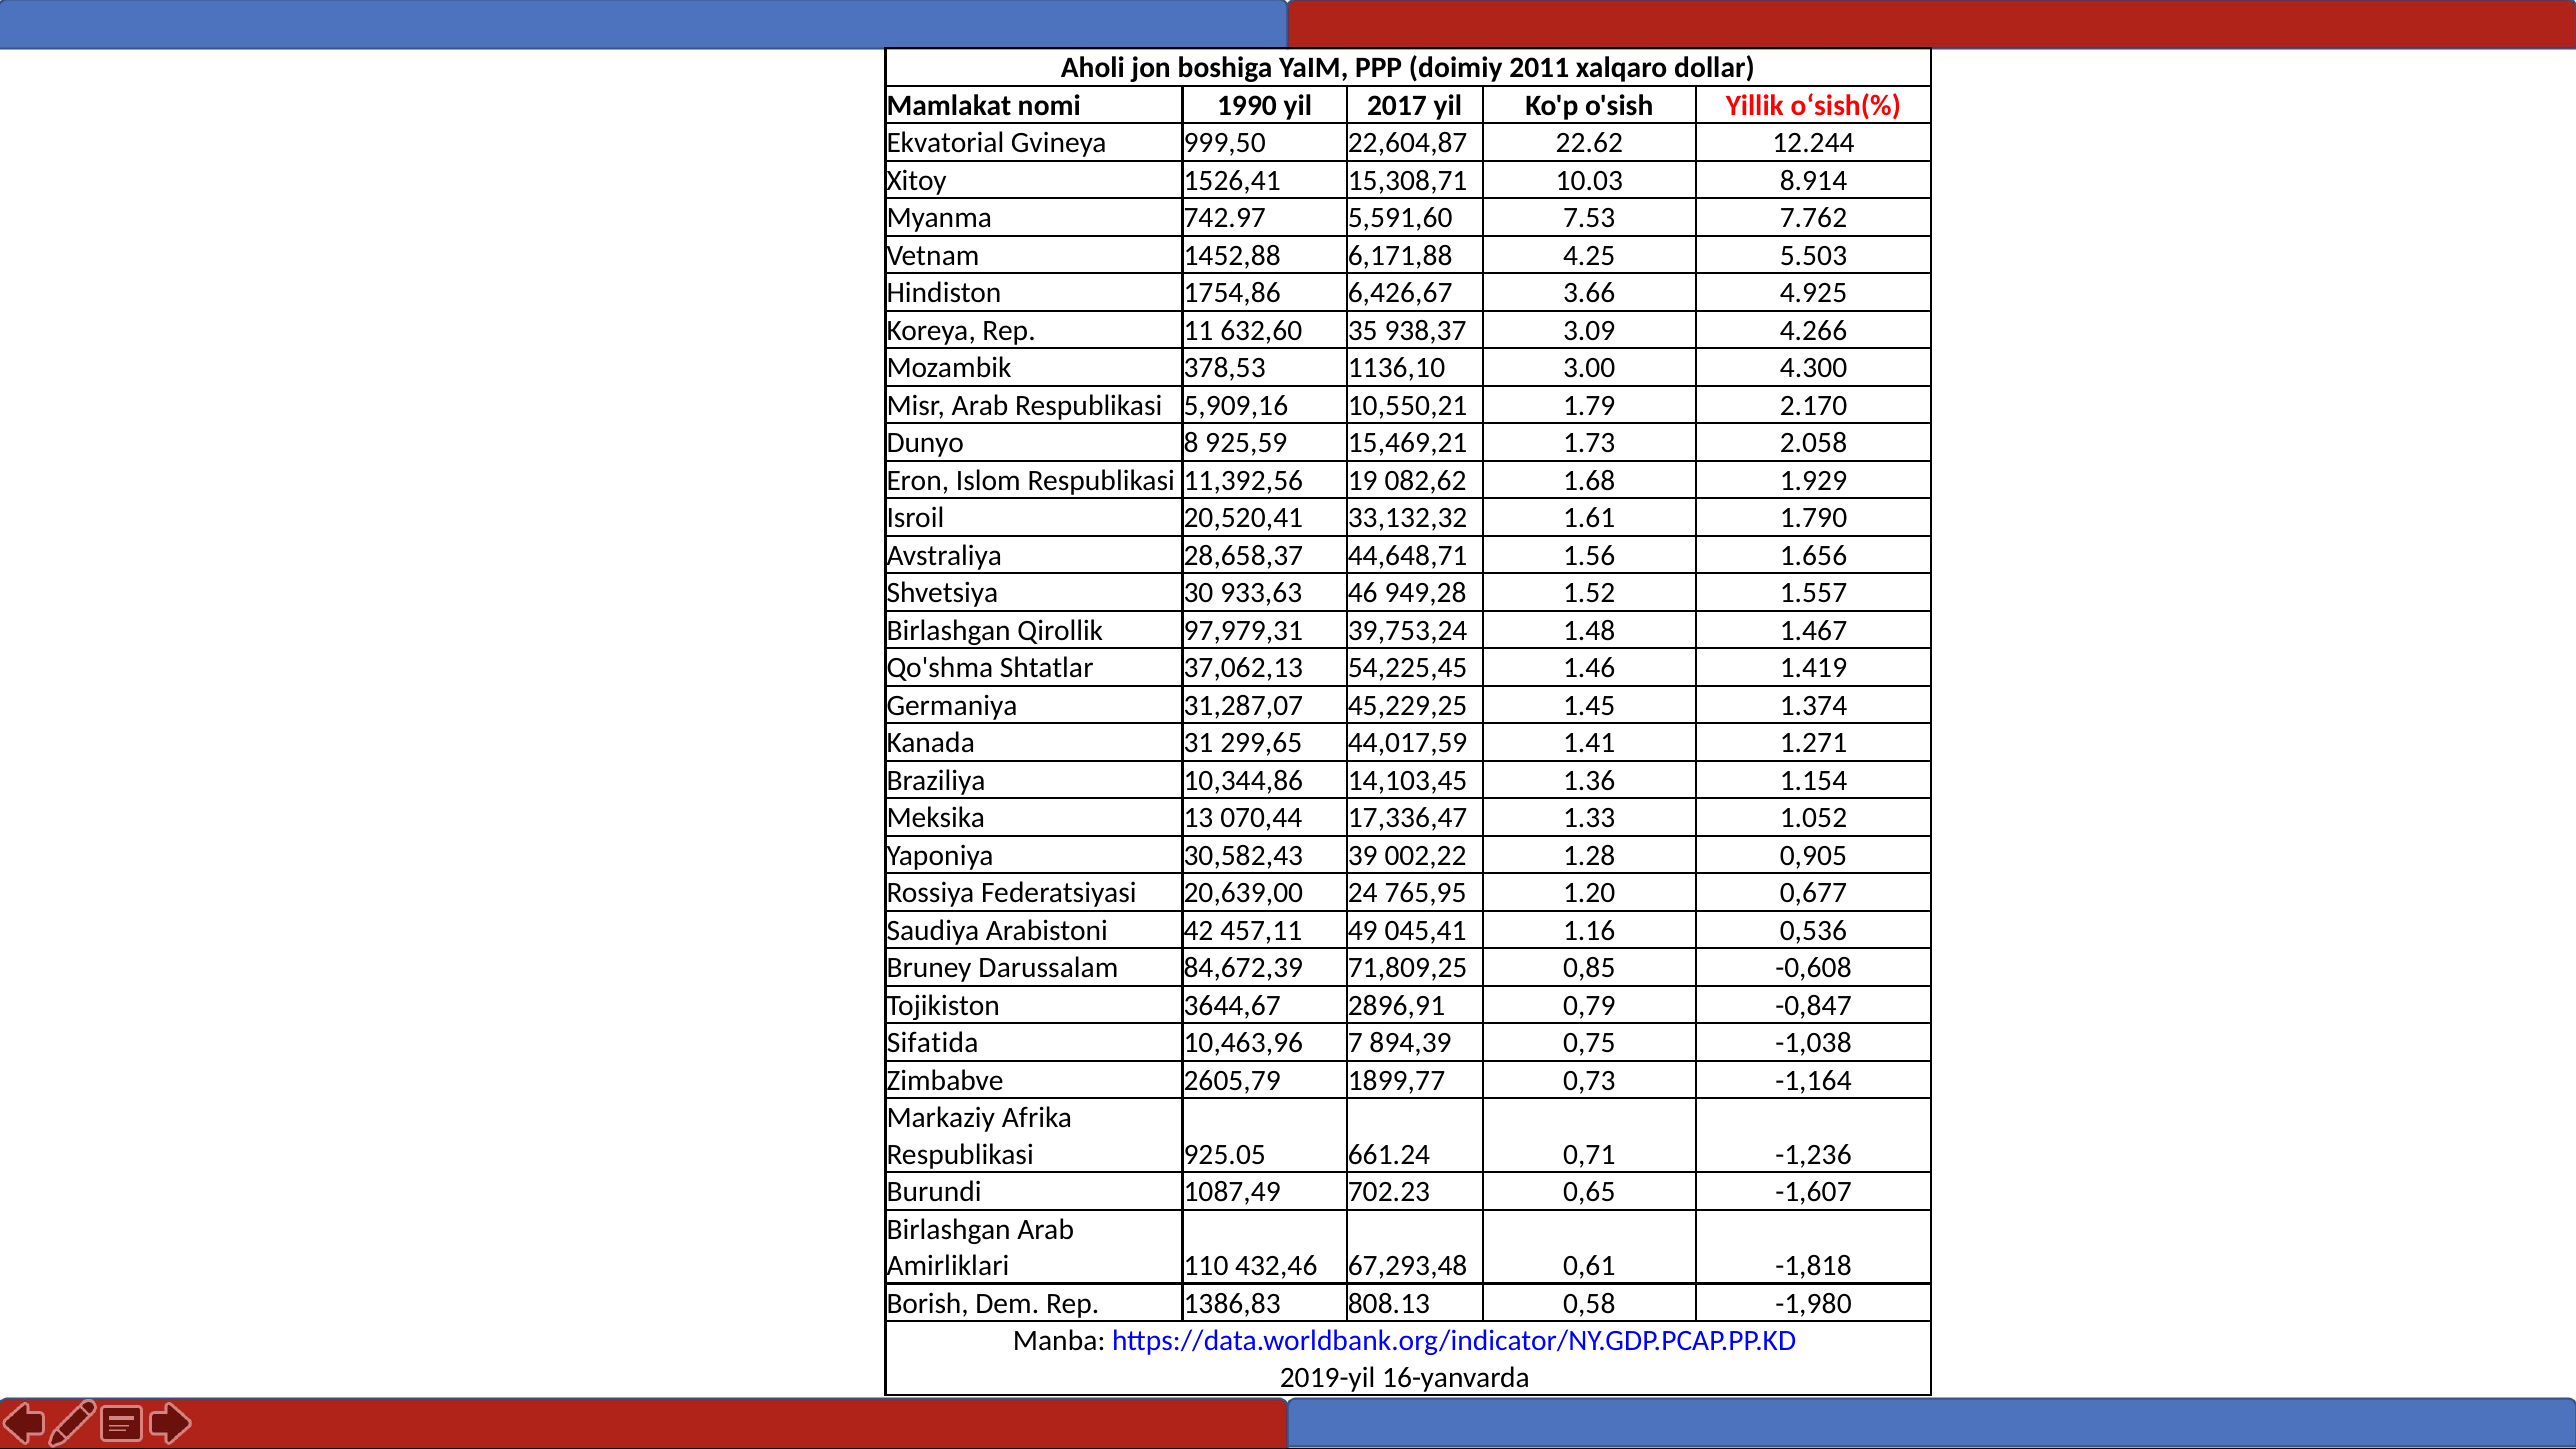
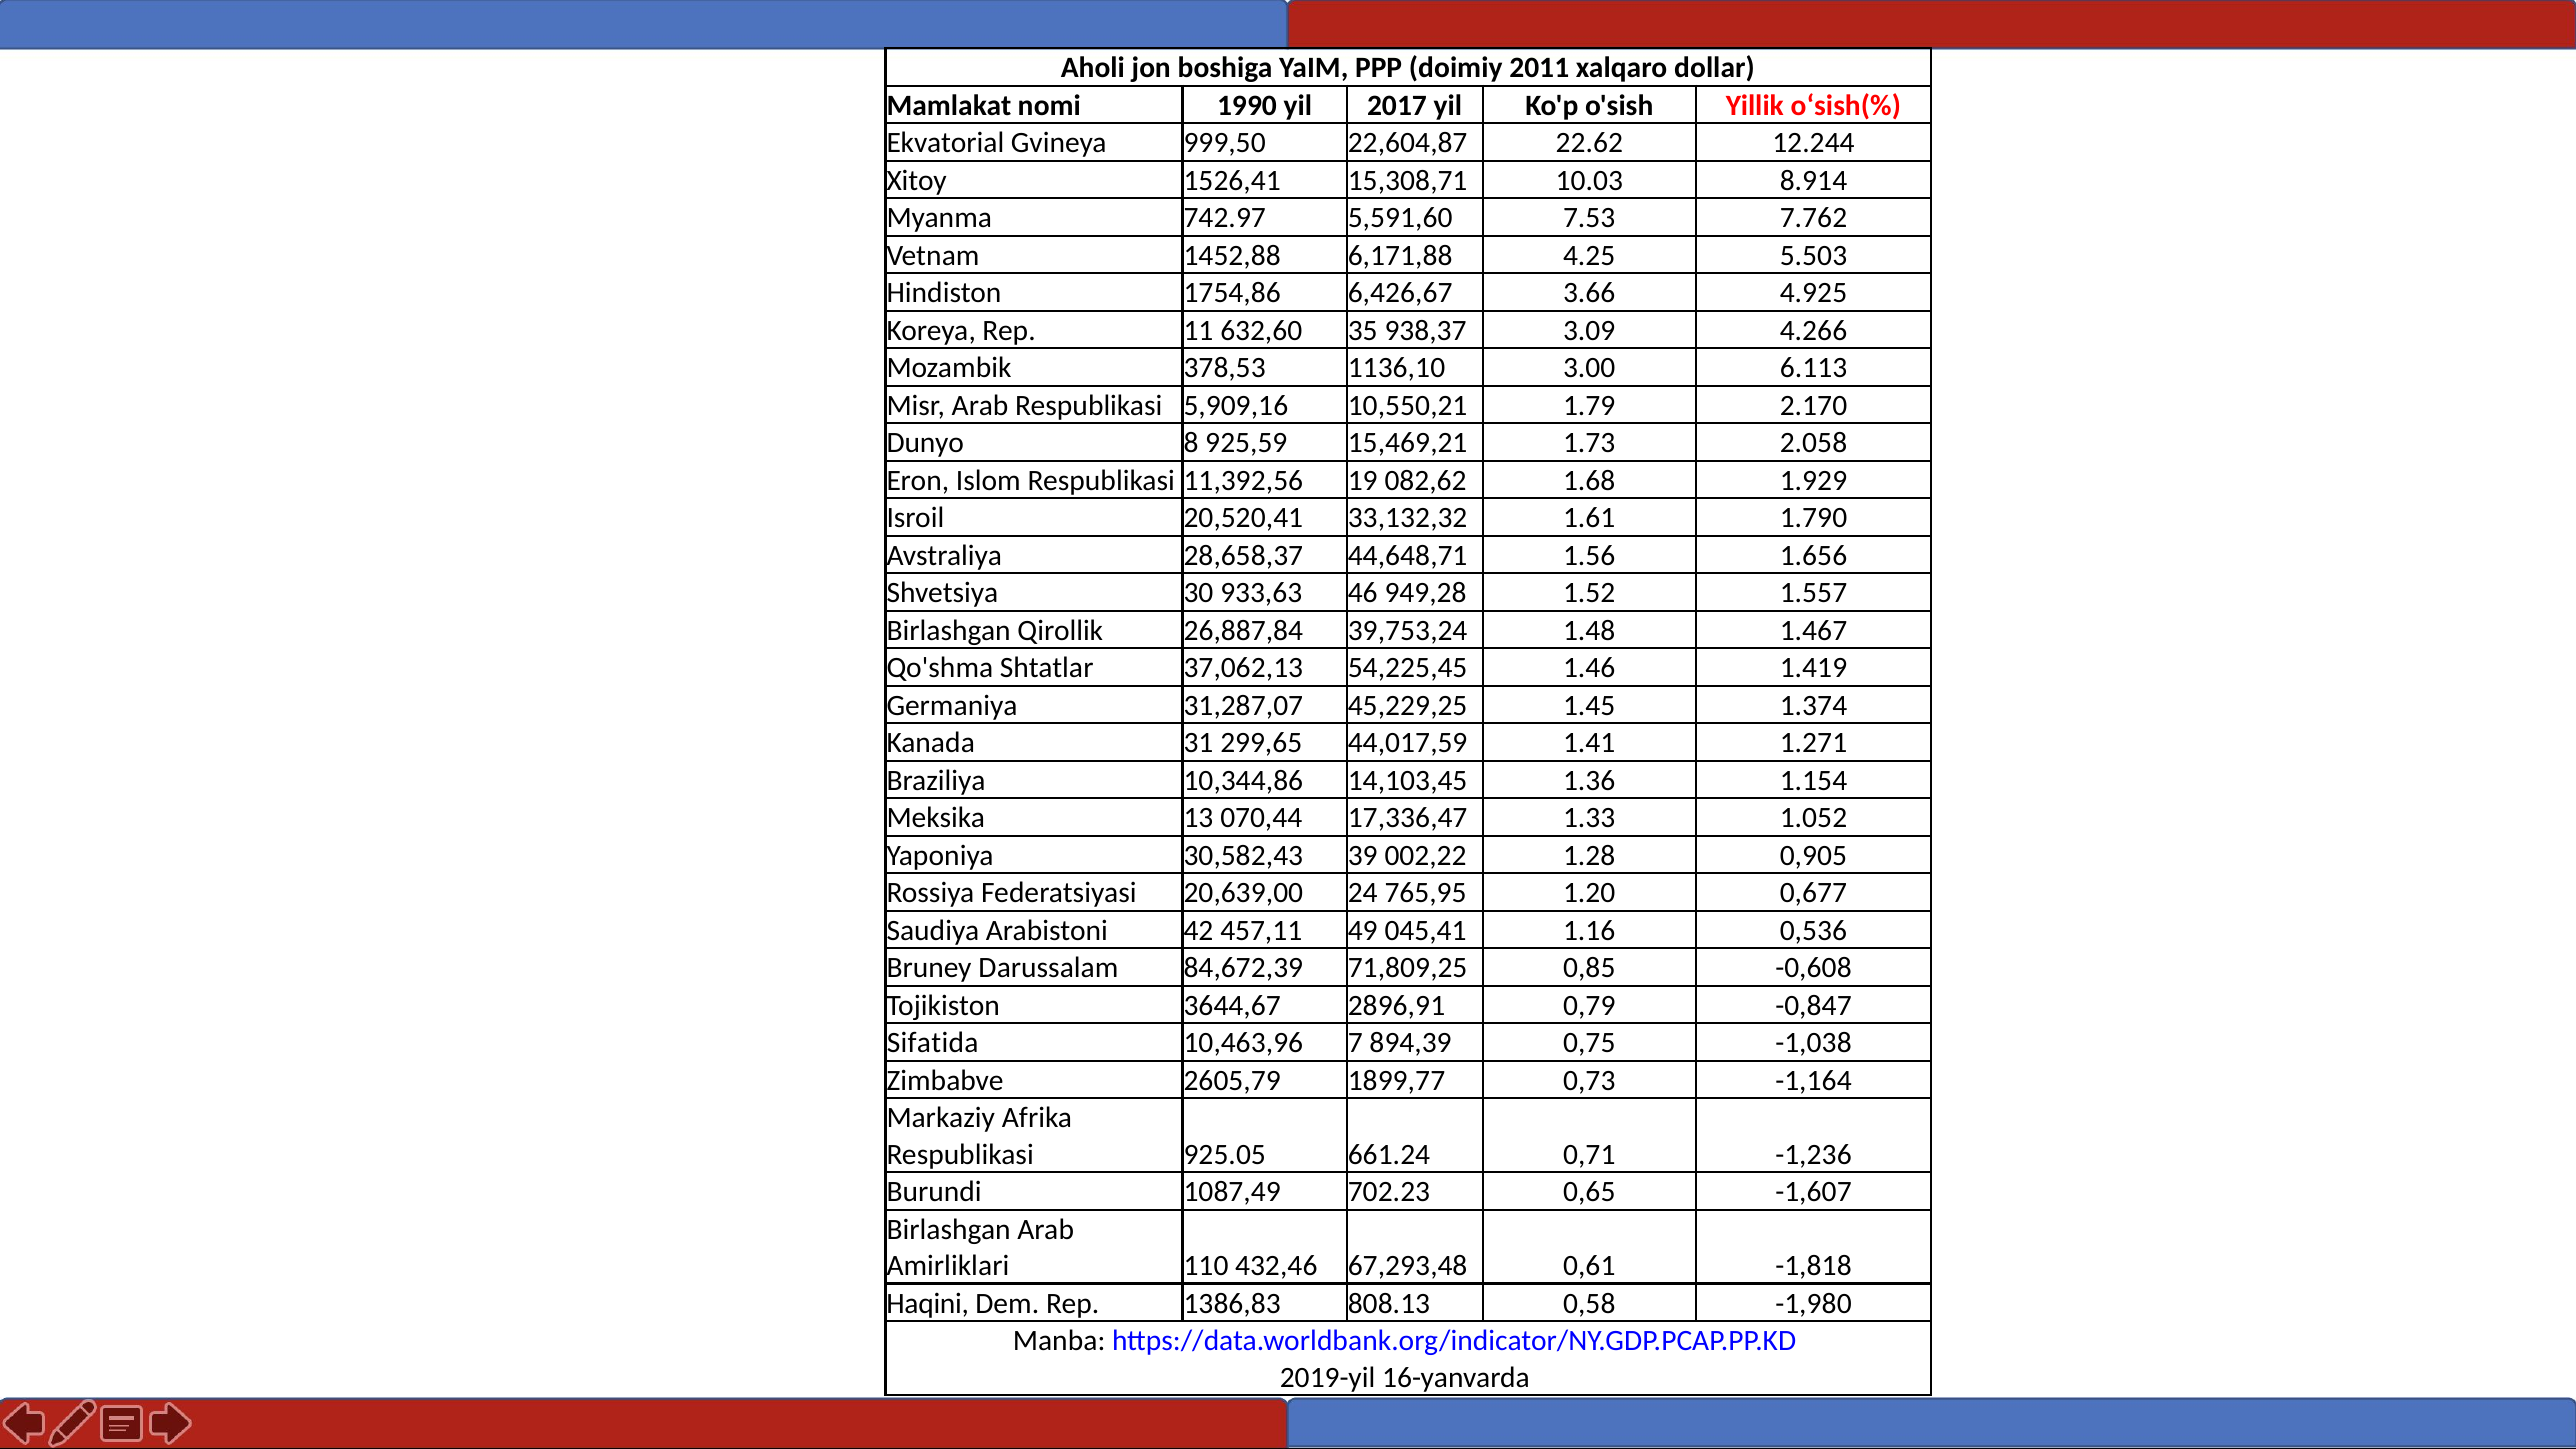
4.300: 4.300 -> 6.113
97,979,31: 97,979,31 -> 26,887,84
Borish: Borish -> Haqini
